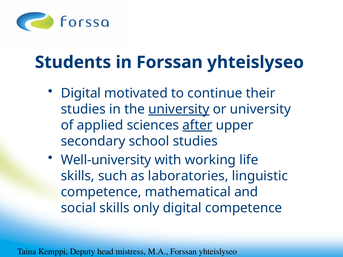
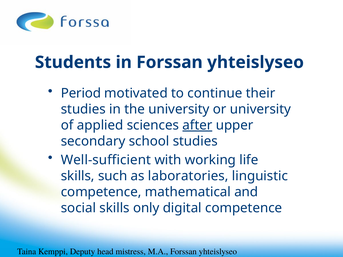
Digital at (81, 93): Digital -> Period
university at (179, 109) underline: present -> none
Well-university: Well-university -> Well-sufficient
